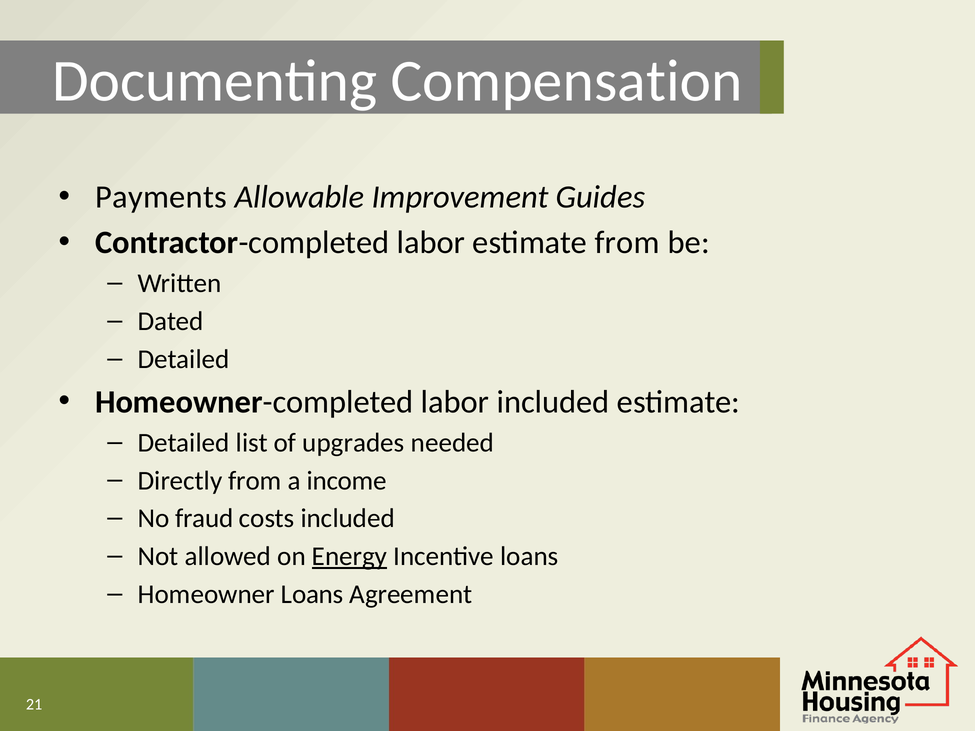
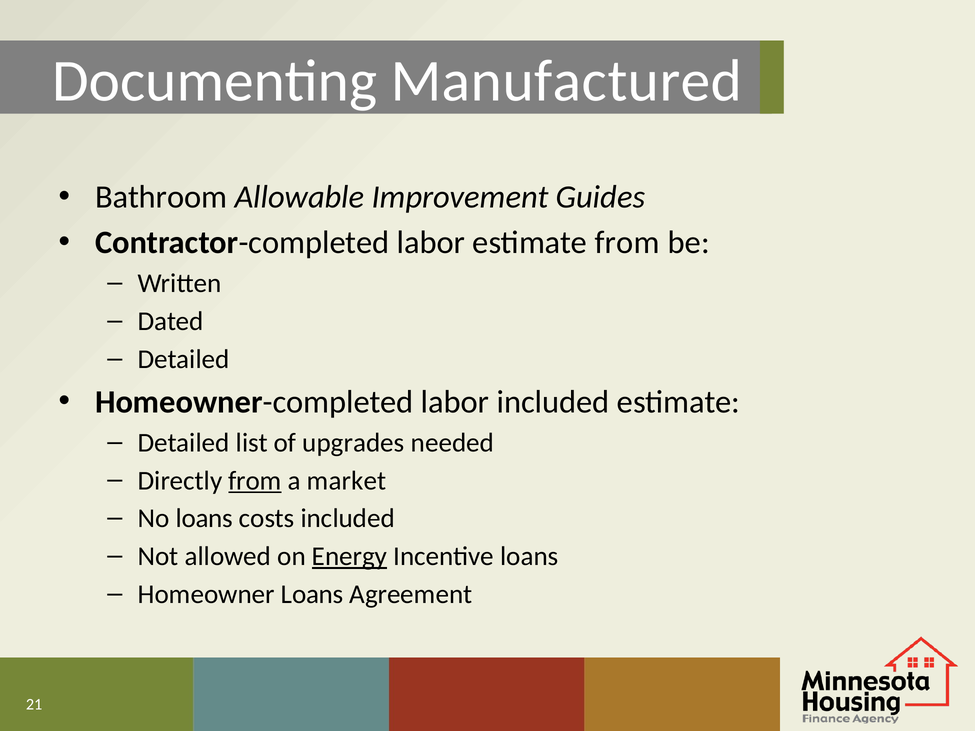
Compensation: Compensation -> Manufactured
Payments: Payments -> Bathroom
from at (255, 481) underline: none -> present
income: income -> market
No fraud: fraud -> loans
